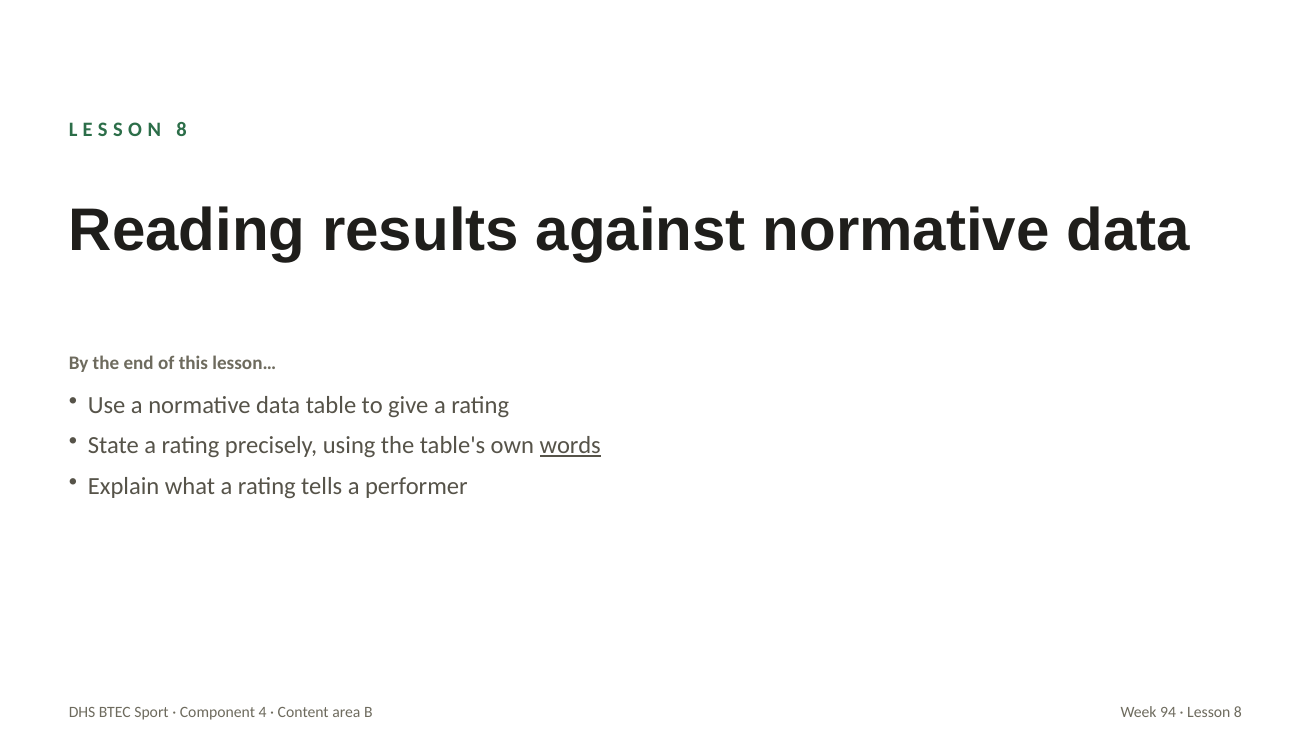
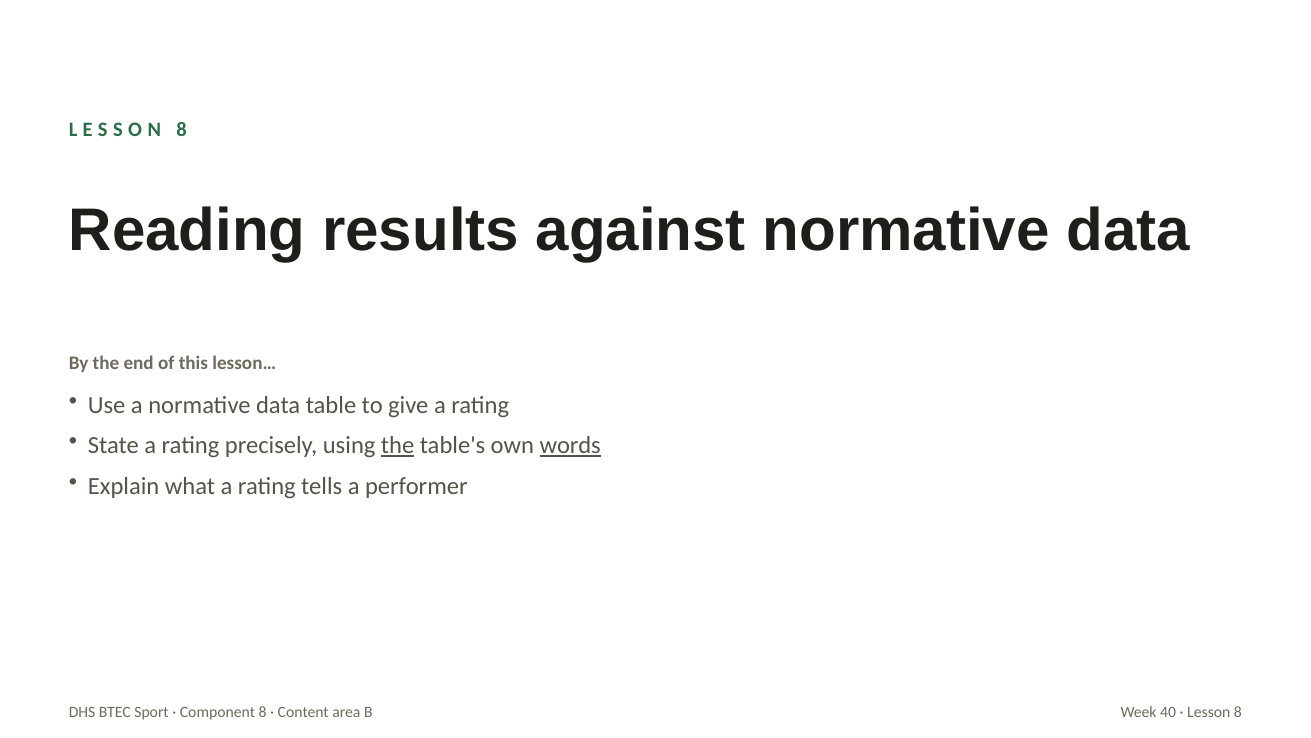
the at (398, 445) underline: none -> present
Component 4: 4 -> 8
94: 94 -> 40
